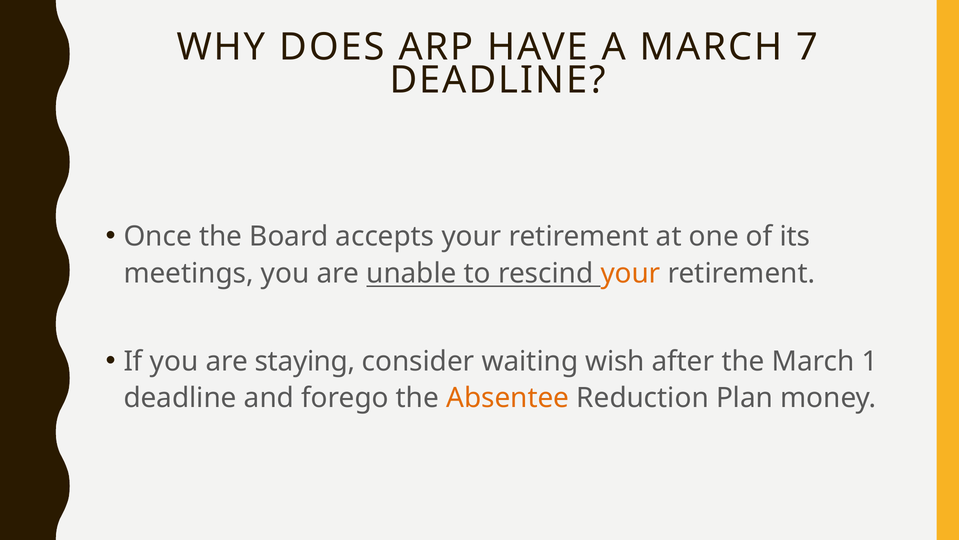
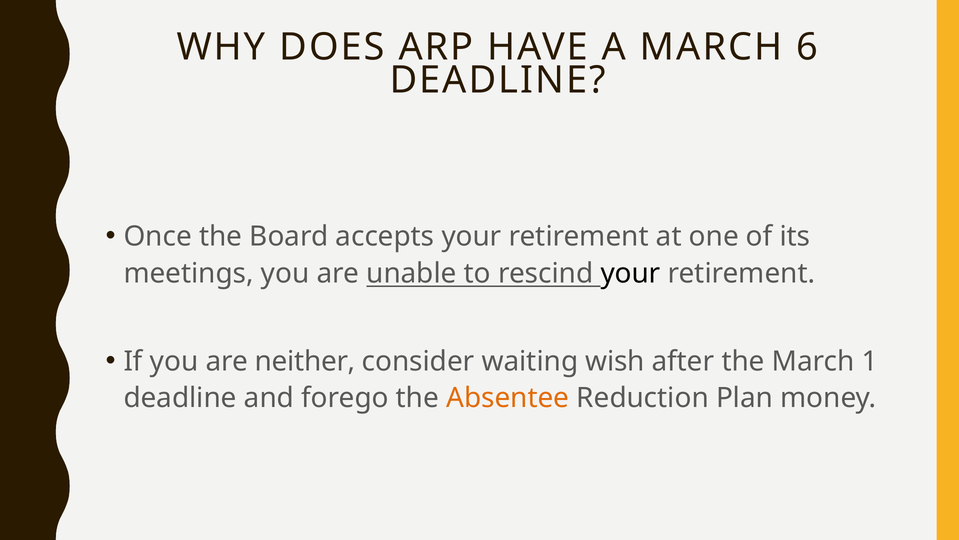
7: 7 -> 6
your at (631, 273) colour: orange -> black
staying: staying -> neither
